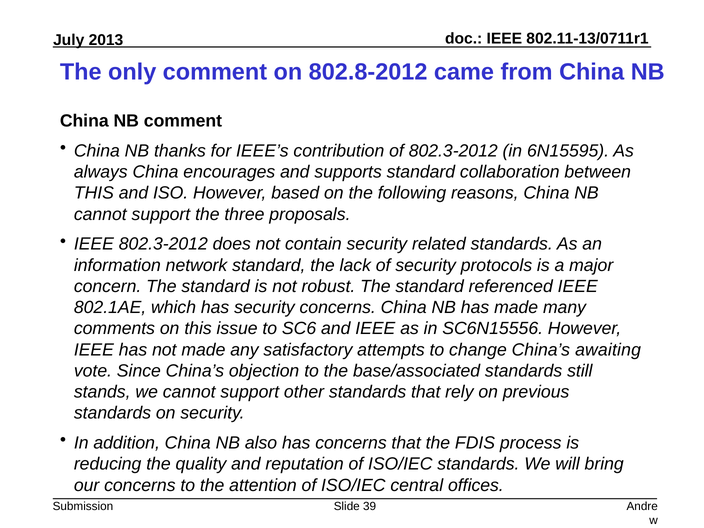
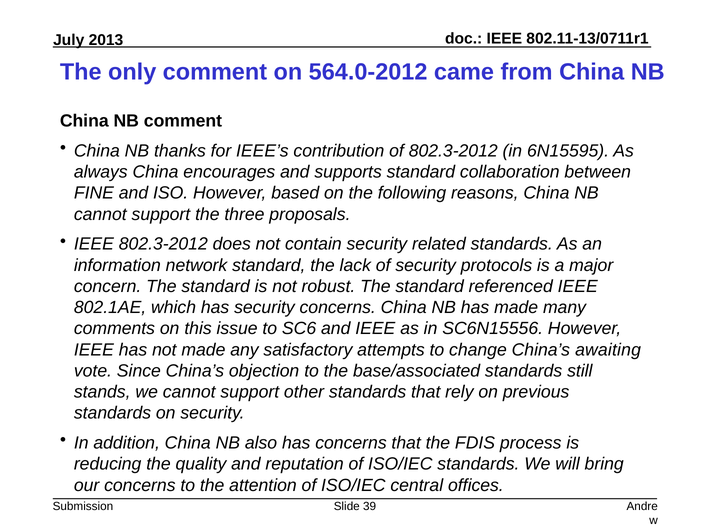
802.8-2012: 802.8-2012 -> 564.0-2012
THIS at (94, 193): THIS -> FINE
